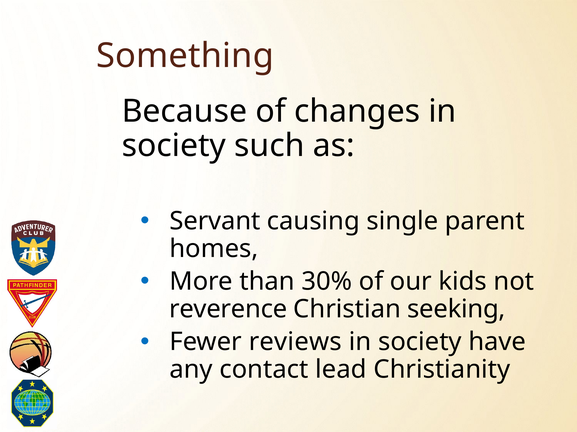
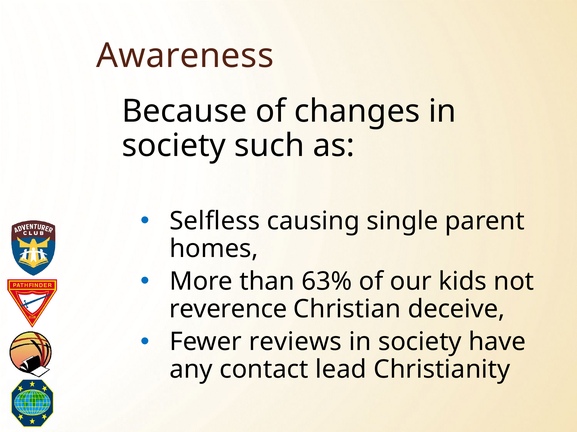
Something: Something -> Awareness
Servant: Servant -> Selfless
30%: 30% -> 63%
seeking: seeking -> deceive
